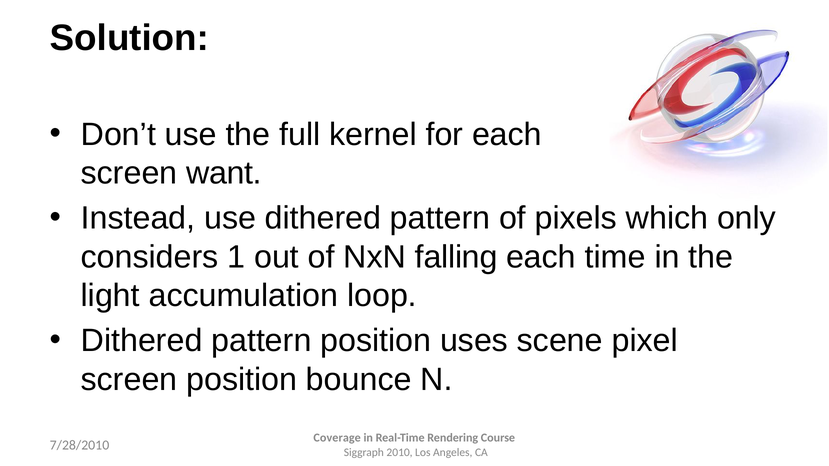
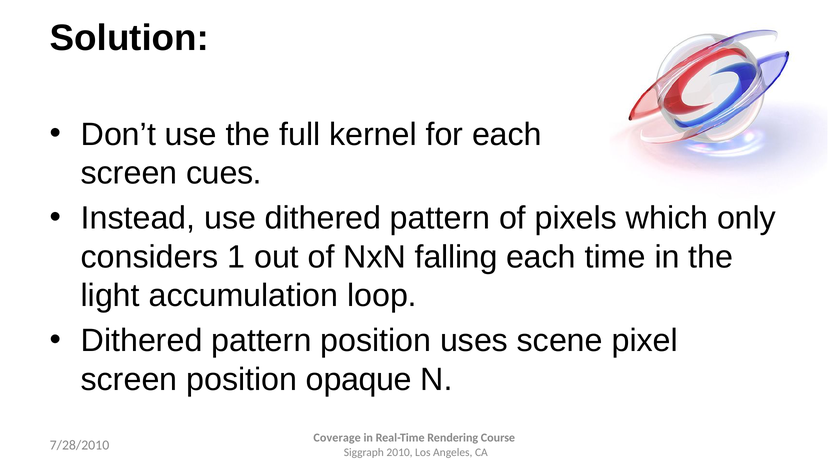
want: want -> cues
bounce: bounce -> opaque
